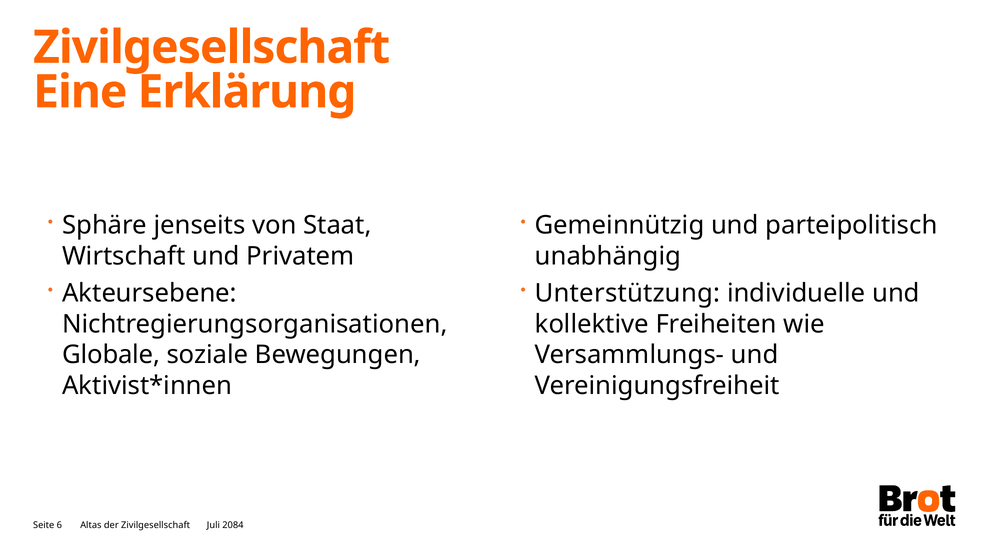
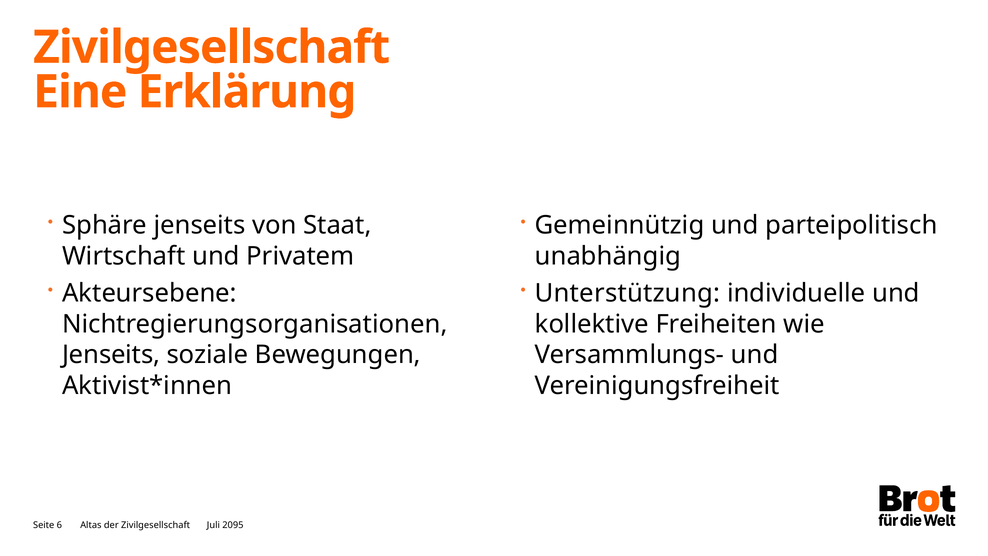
Globale at (111, 355): Globale -> Jenseits
2084: 2084 -> 2095
